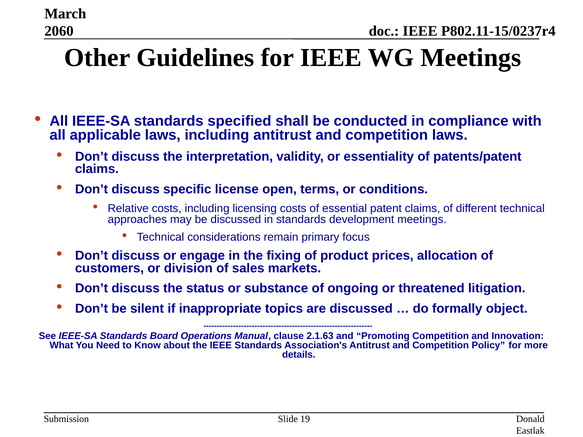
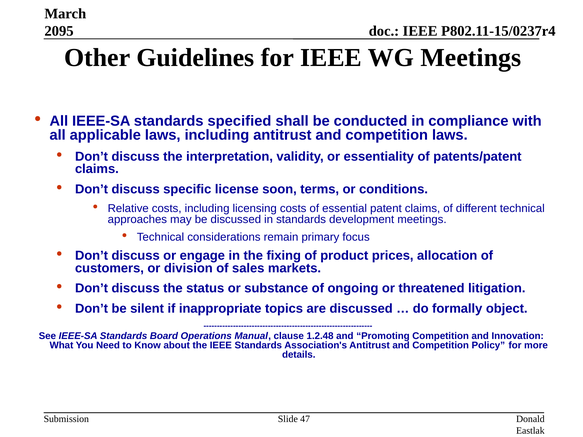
2060: 2060 -> 2095
open: open -> soon
2.1.63: 2.1.63 -> 1.2.48
19: 19 -> 47
